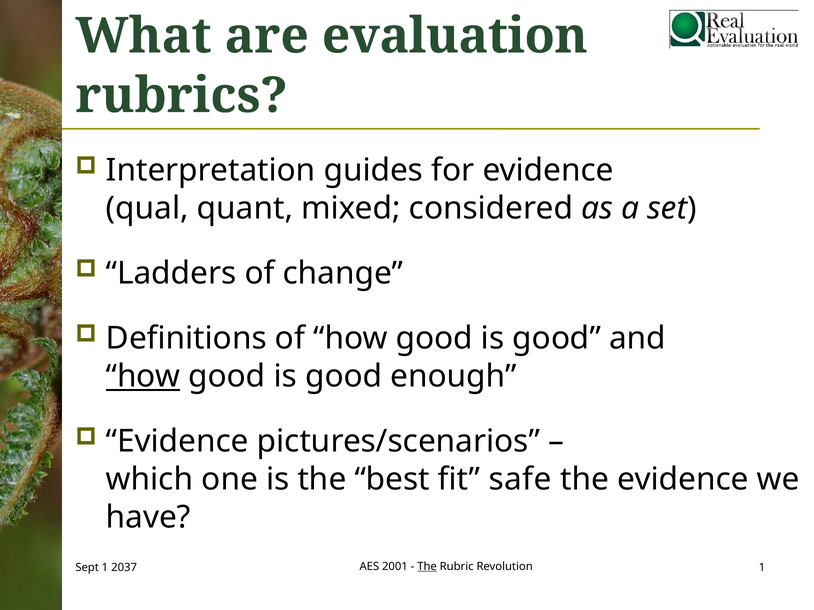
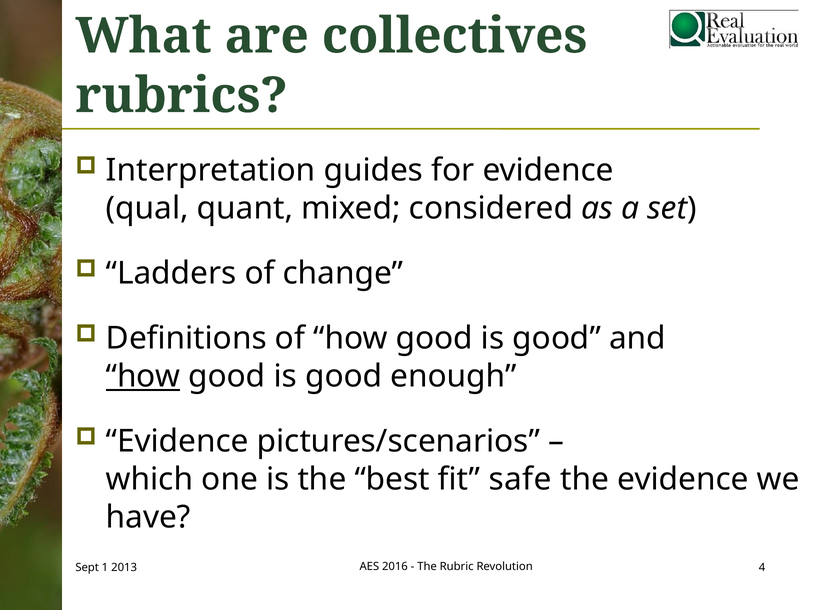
evaluation: evaluation -> collectives
2037: 2037 -> 2013
2001: 2001 -> 2016
The at (427, 567) underline: present -> none
Revolution 1: 1 -> 4
